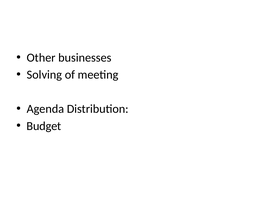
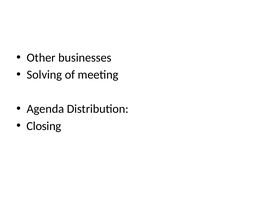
Budget: Budget -> Closing
